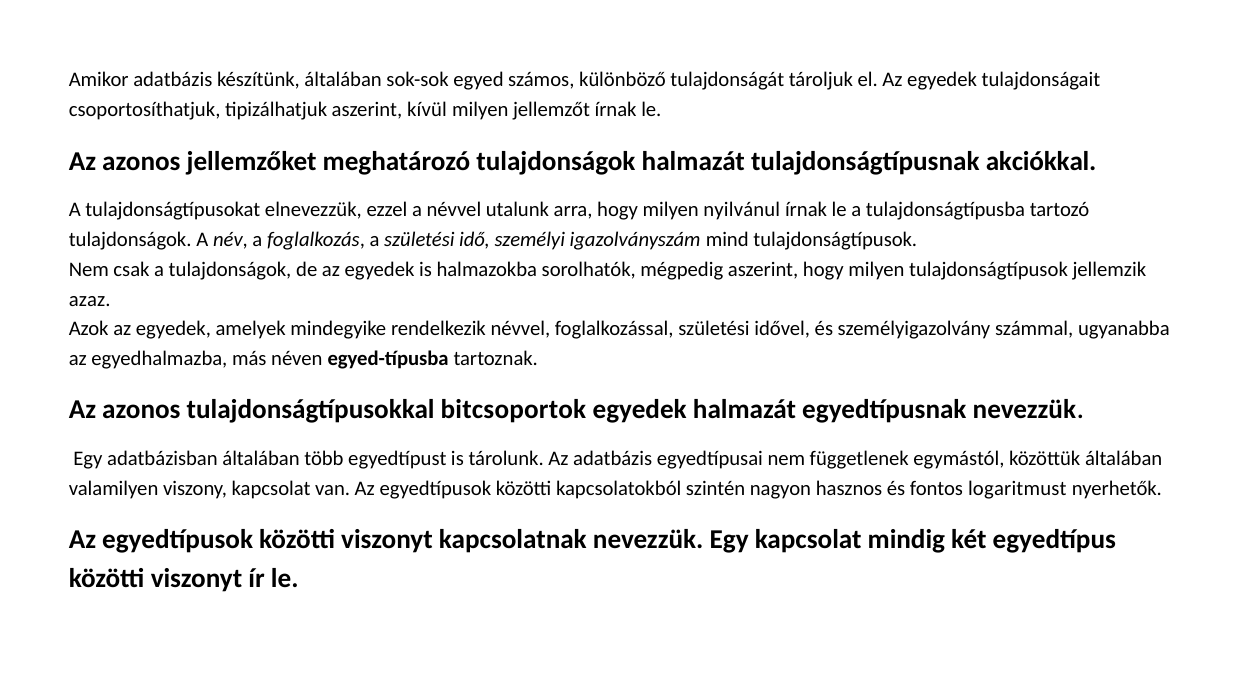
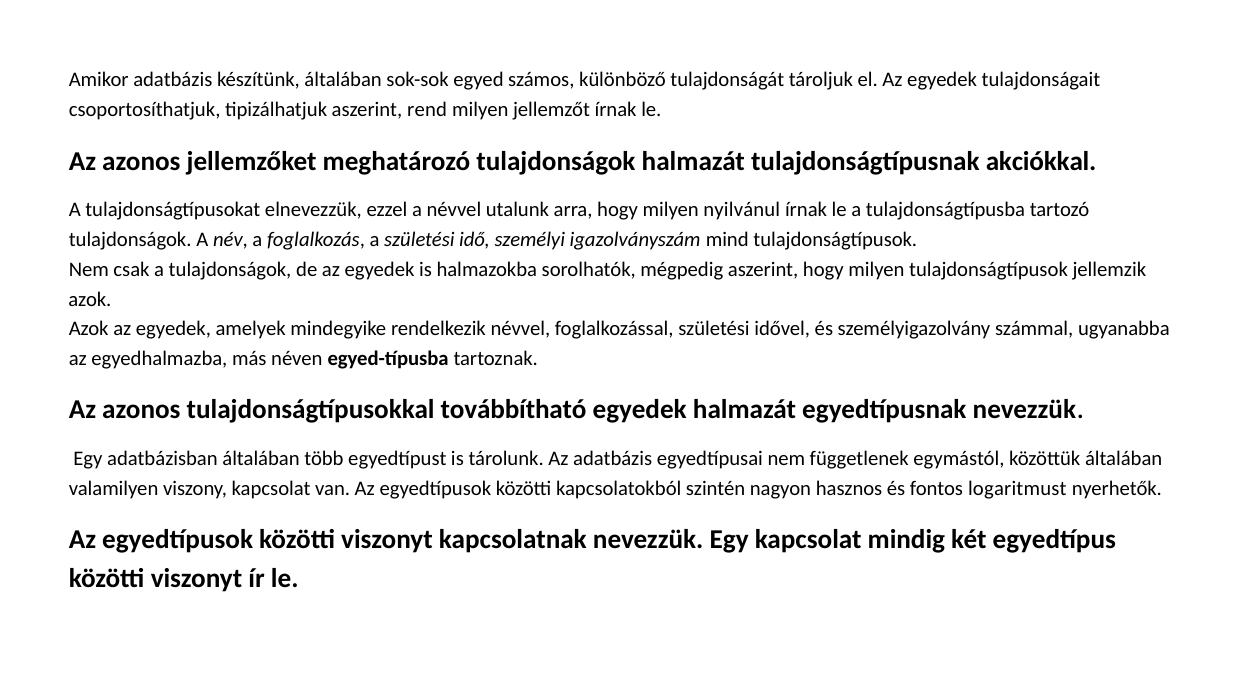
kívül: kívül -> rend
azaz at (90, 299): azaz -> azok
bitcsoportok: bitcsoportok -> továbbítható
